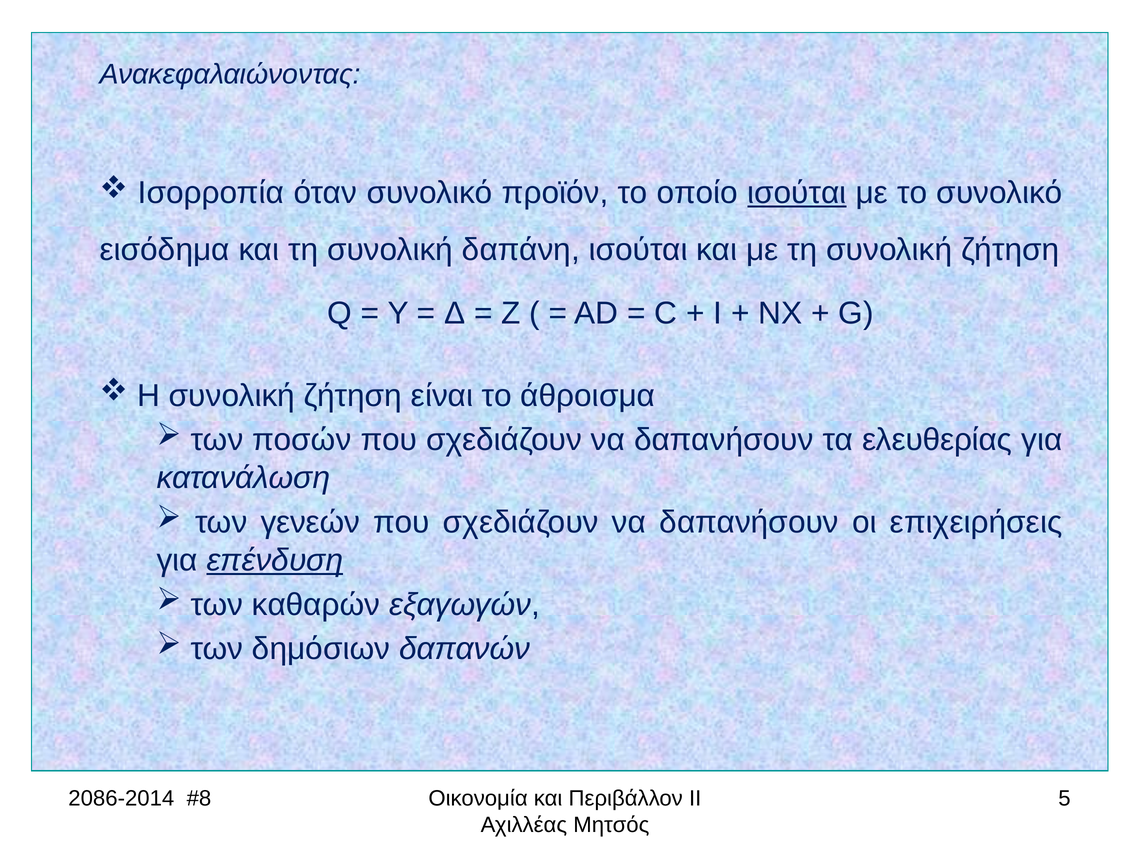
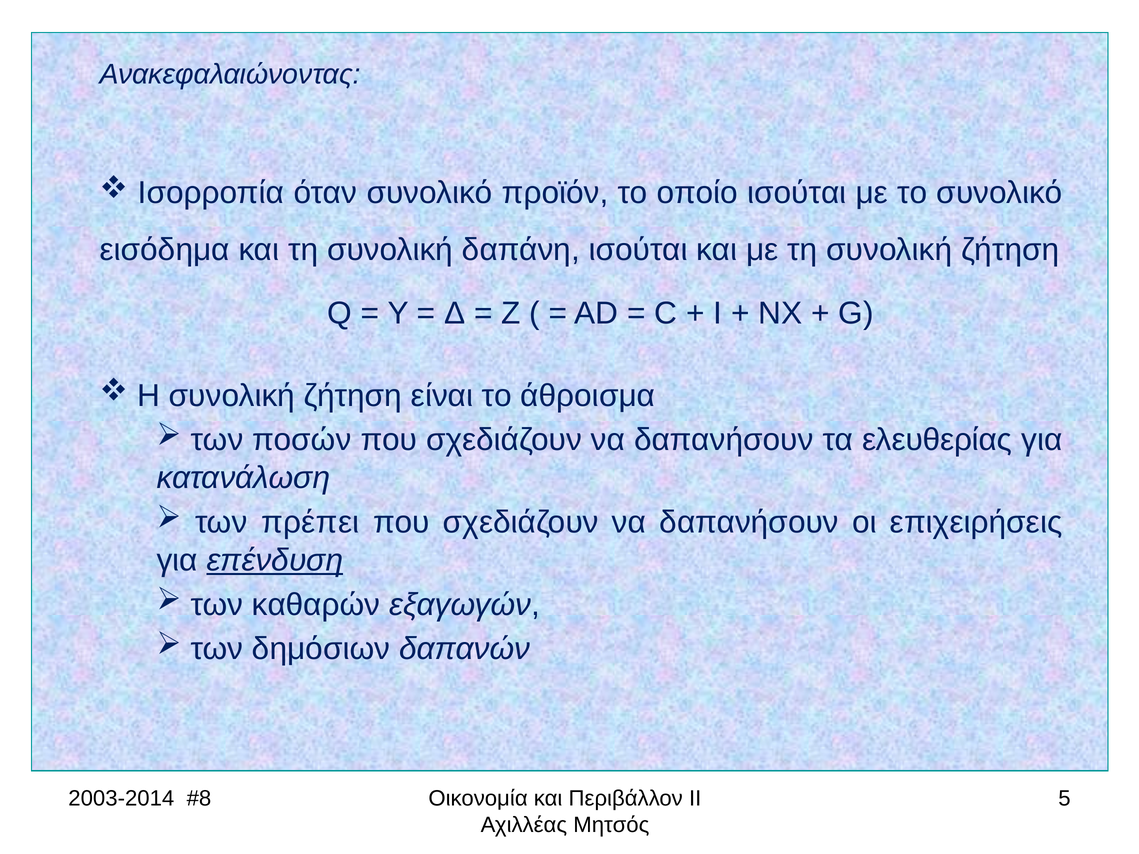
ισούται at (797, 193) underline: present -> none
γενεών: γενεών -> πρέπει
2086-2014: 2086-2014 -> 2003-2014
